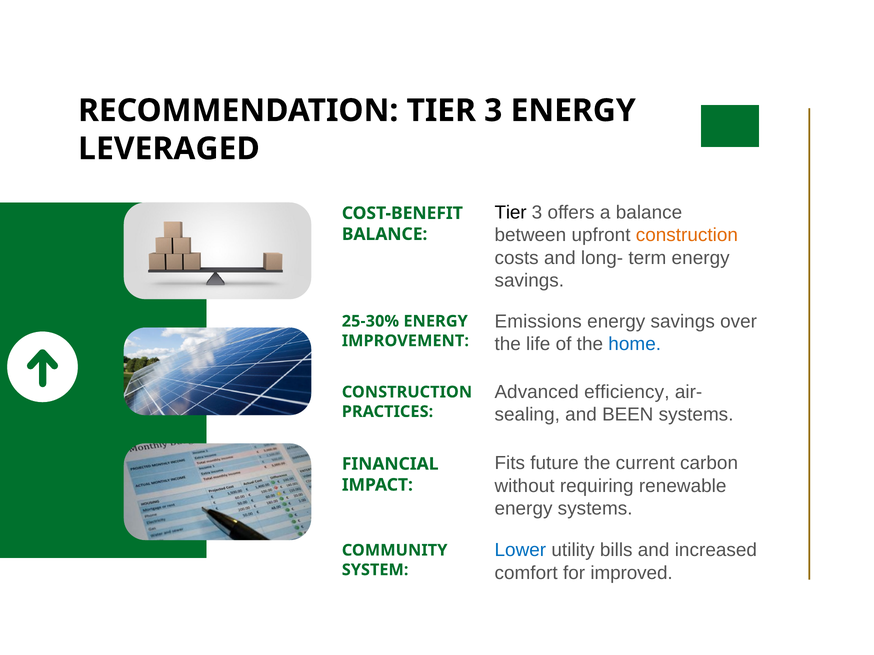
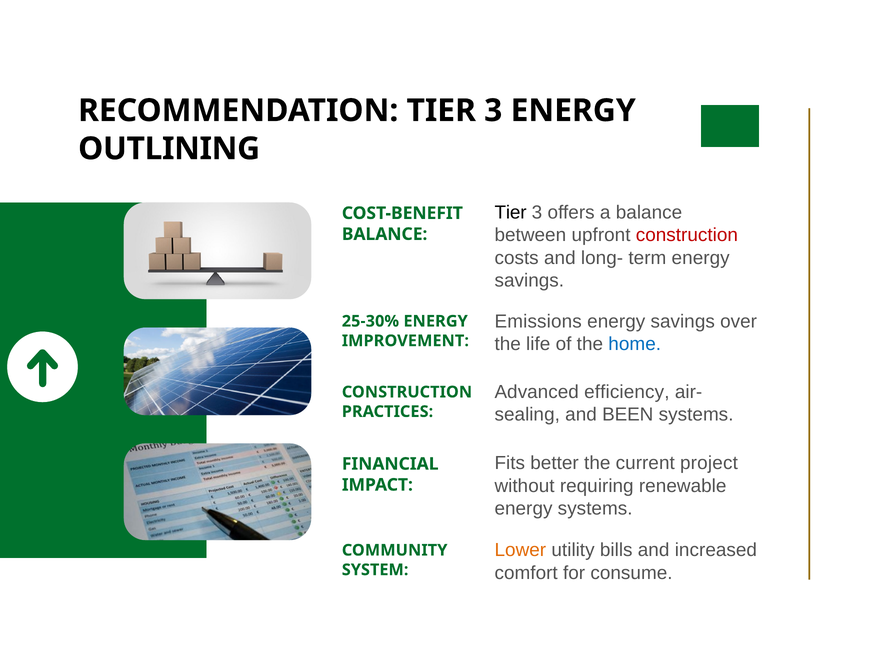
LEVERAGED: LEVERAGED -> OUTLINING
construction at (687, 235) colour: orange -> red
future: future -> better
carbon: carbon -> project
Lower colour: blue -> orange
improved: improved -> consume
